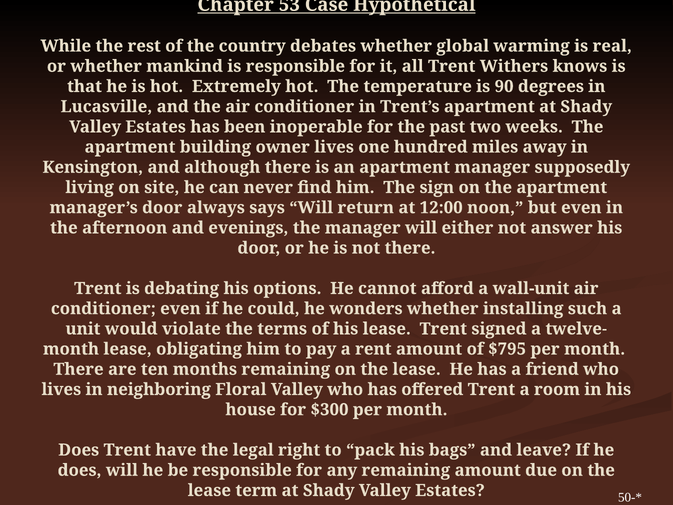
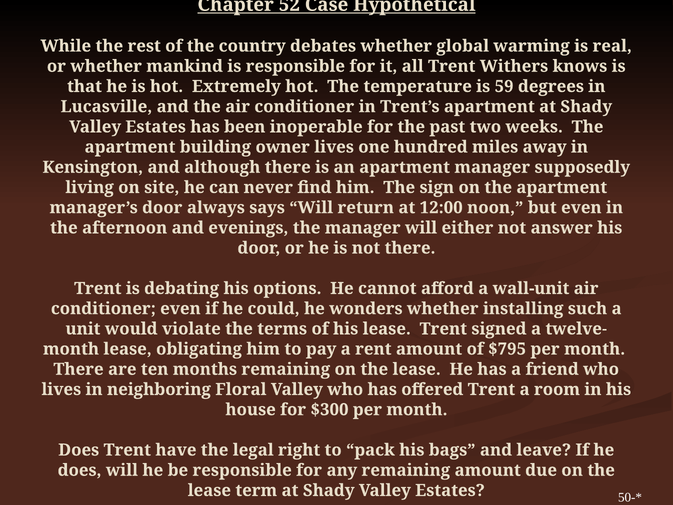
53: 53 -> 52
90: 90 -> 59
